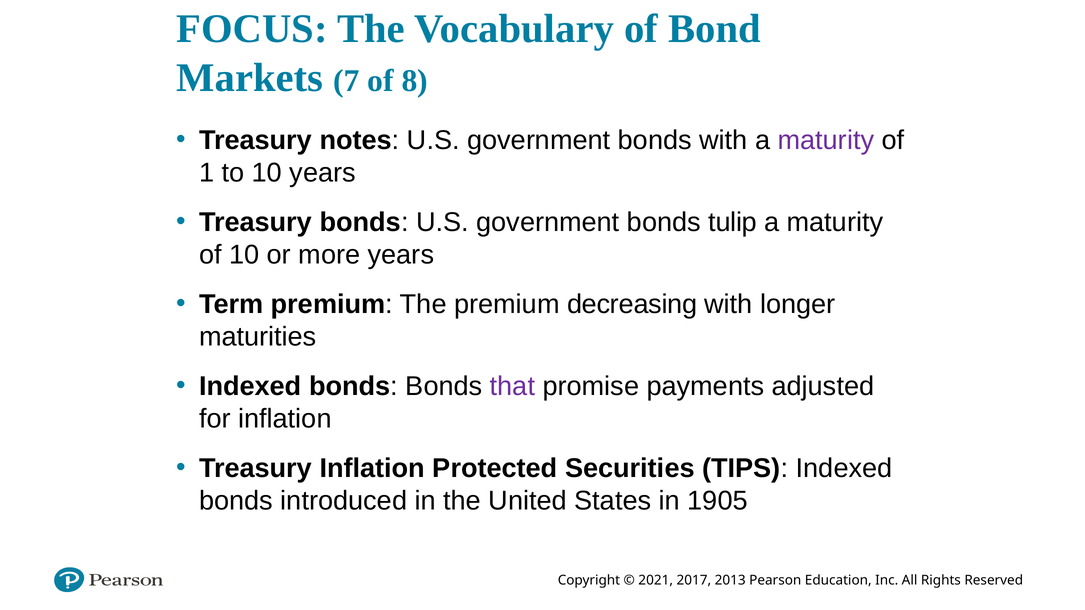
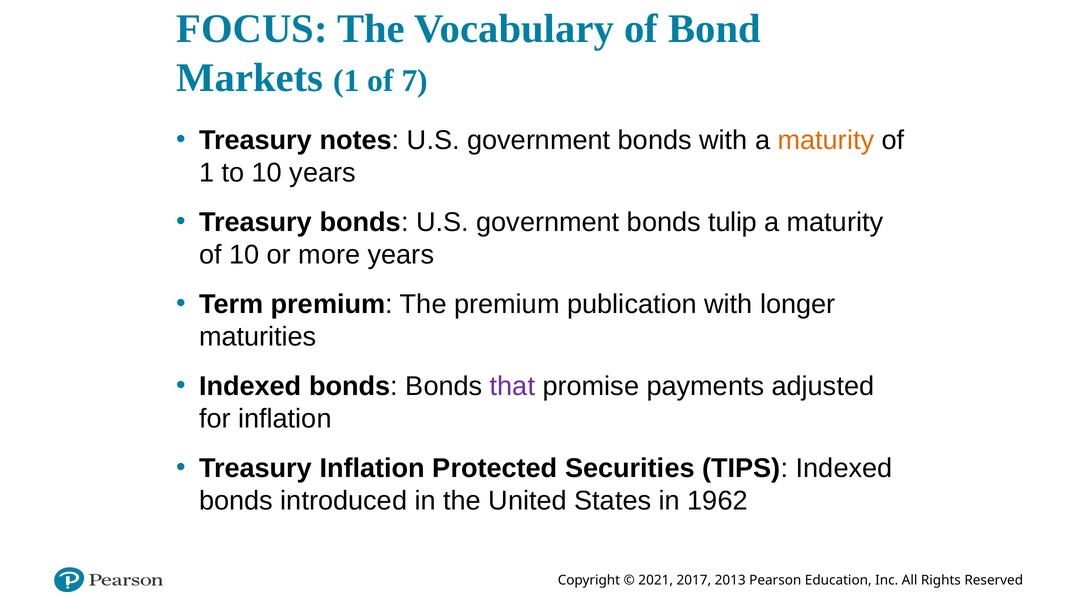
Markets 7: 7 -> 1
8: 8 -> 7
maturity at (826, 140) colour: purple -> orange
decreasing: decreasing -> publication
1905: 1905 -> 1962
